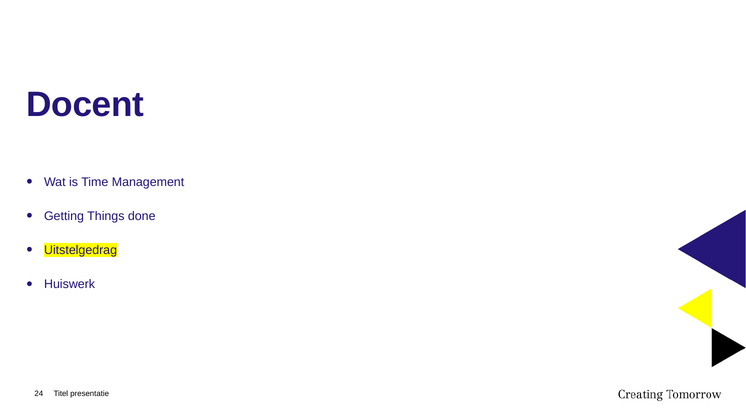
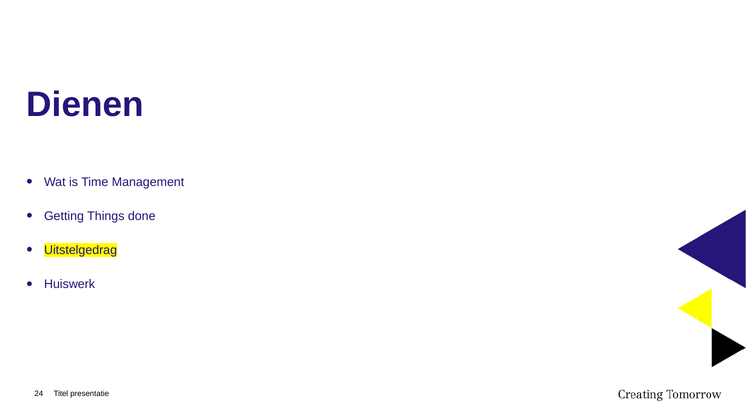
Docent: Docent -> Dienen
